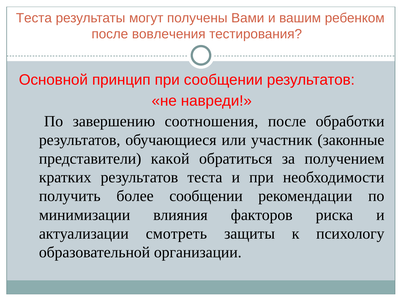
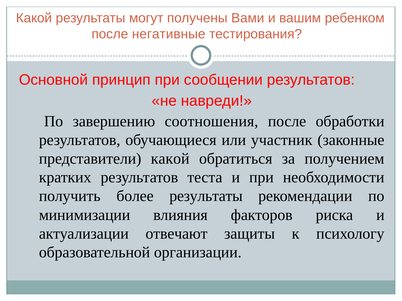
Теста at (34, 18): Теста -> Какой
вовлечения: вовлечения -> негативные
более сообщении: сообщении -> результаты
смотреть: смотреть -> отвечают
